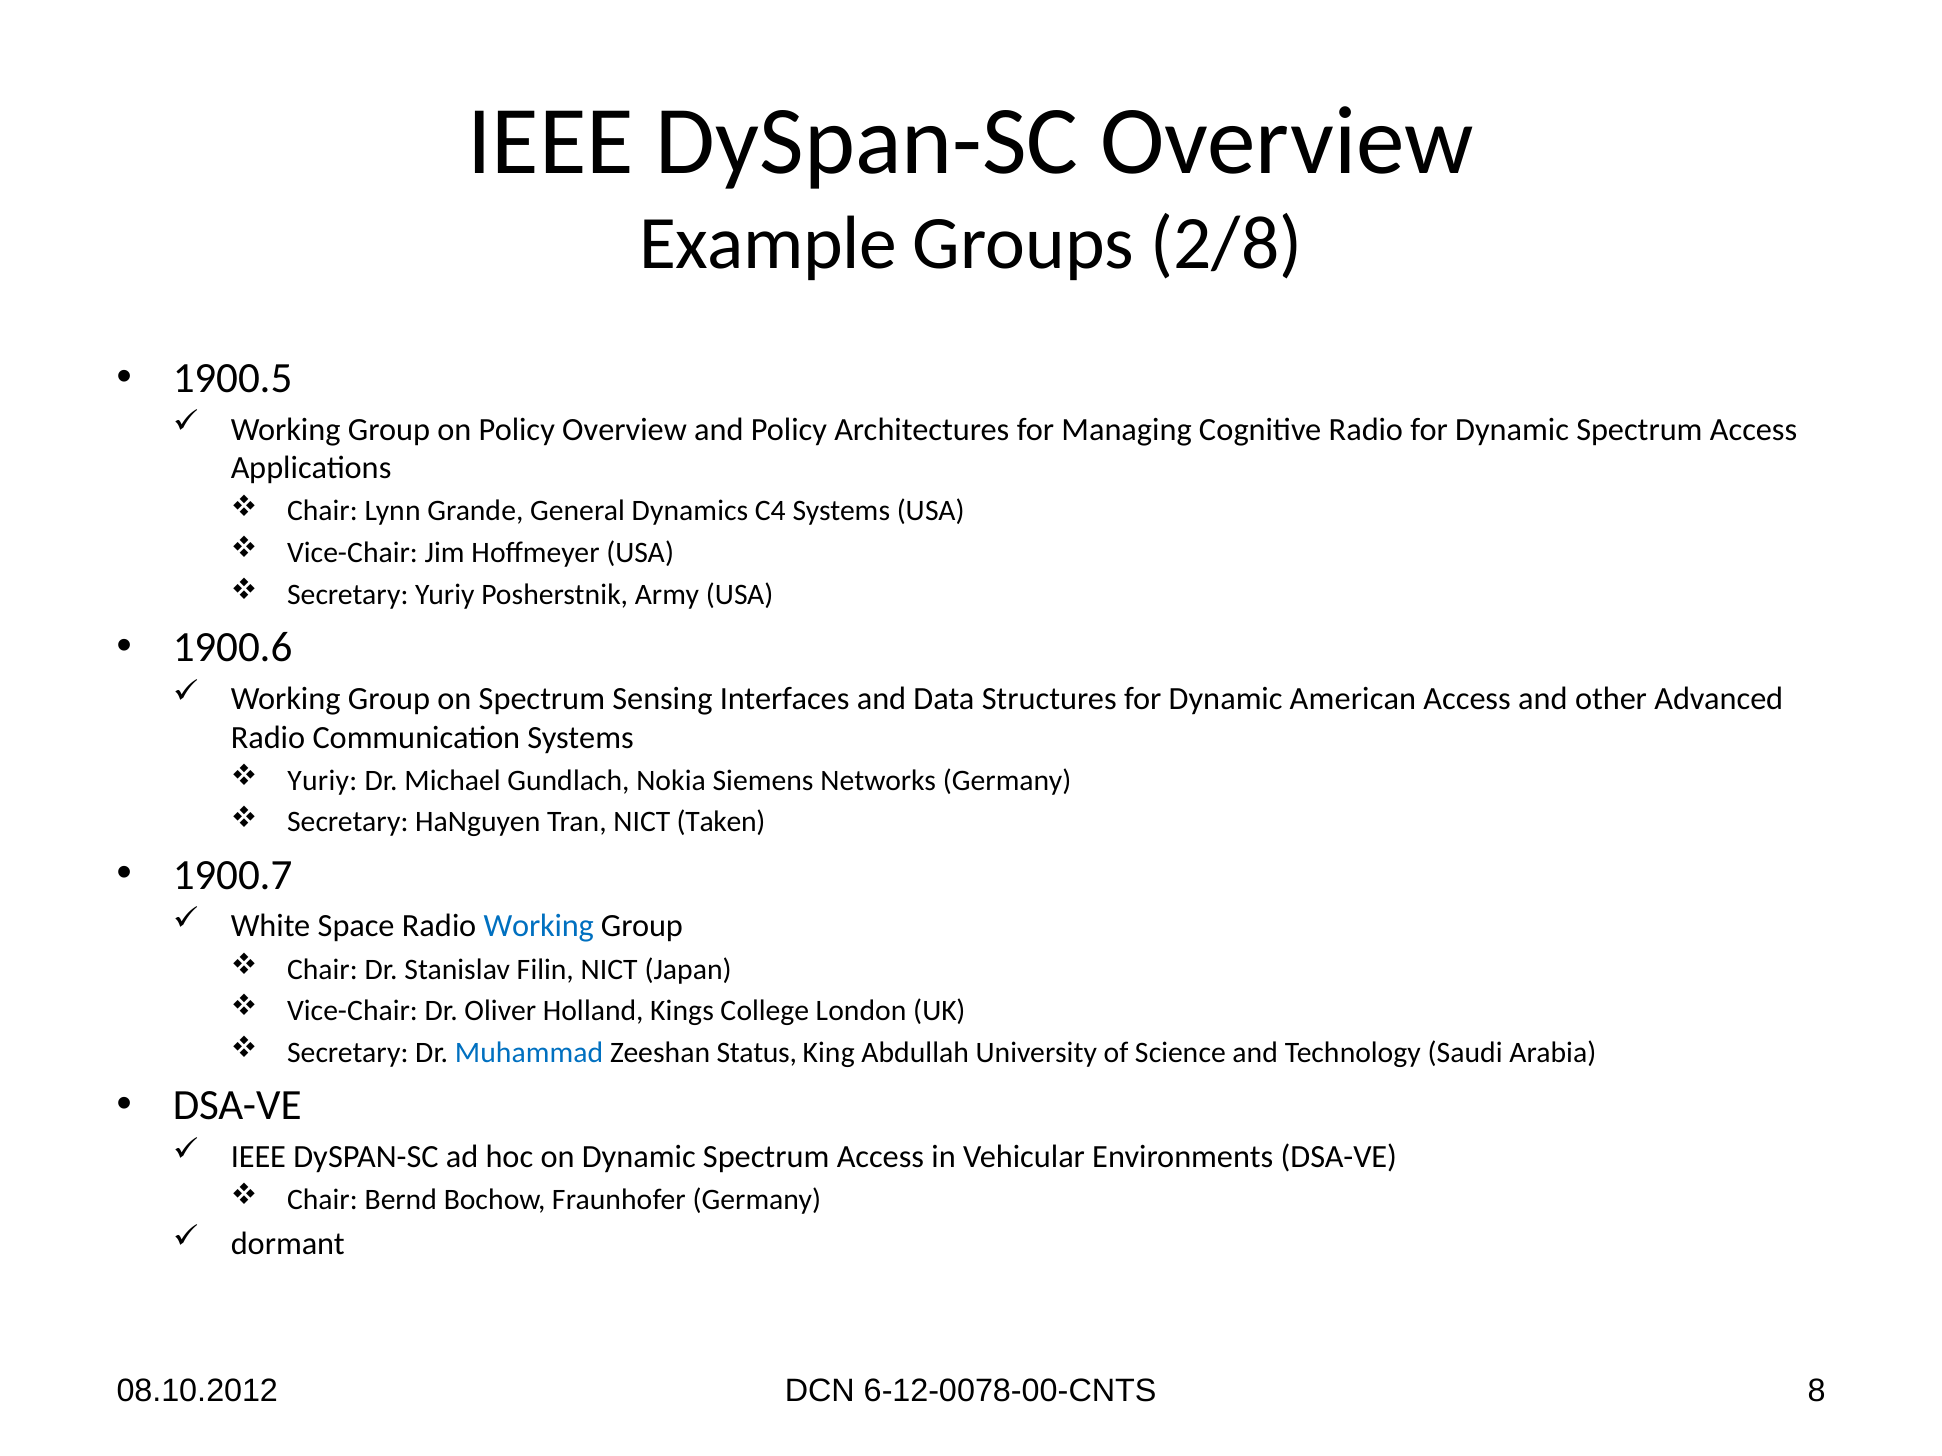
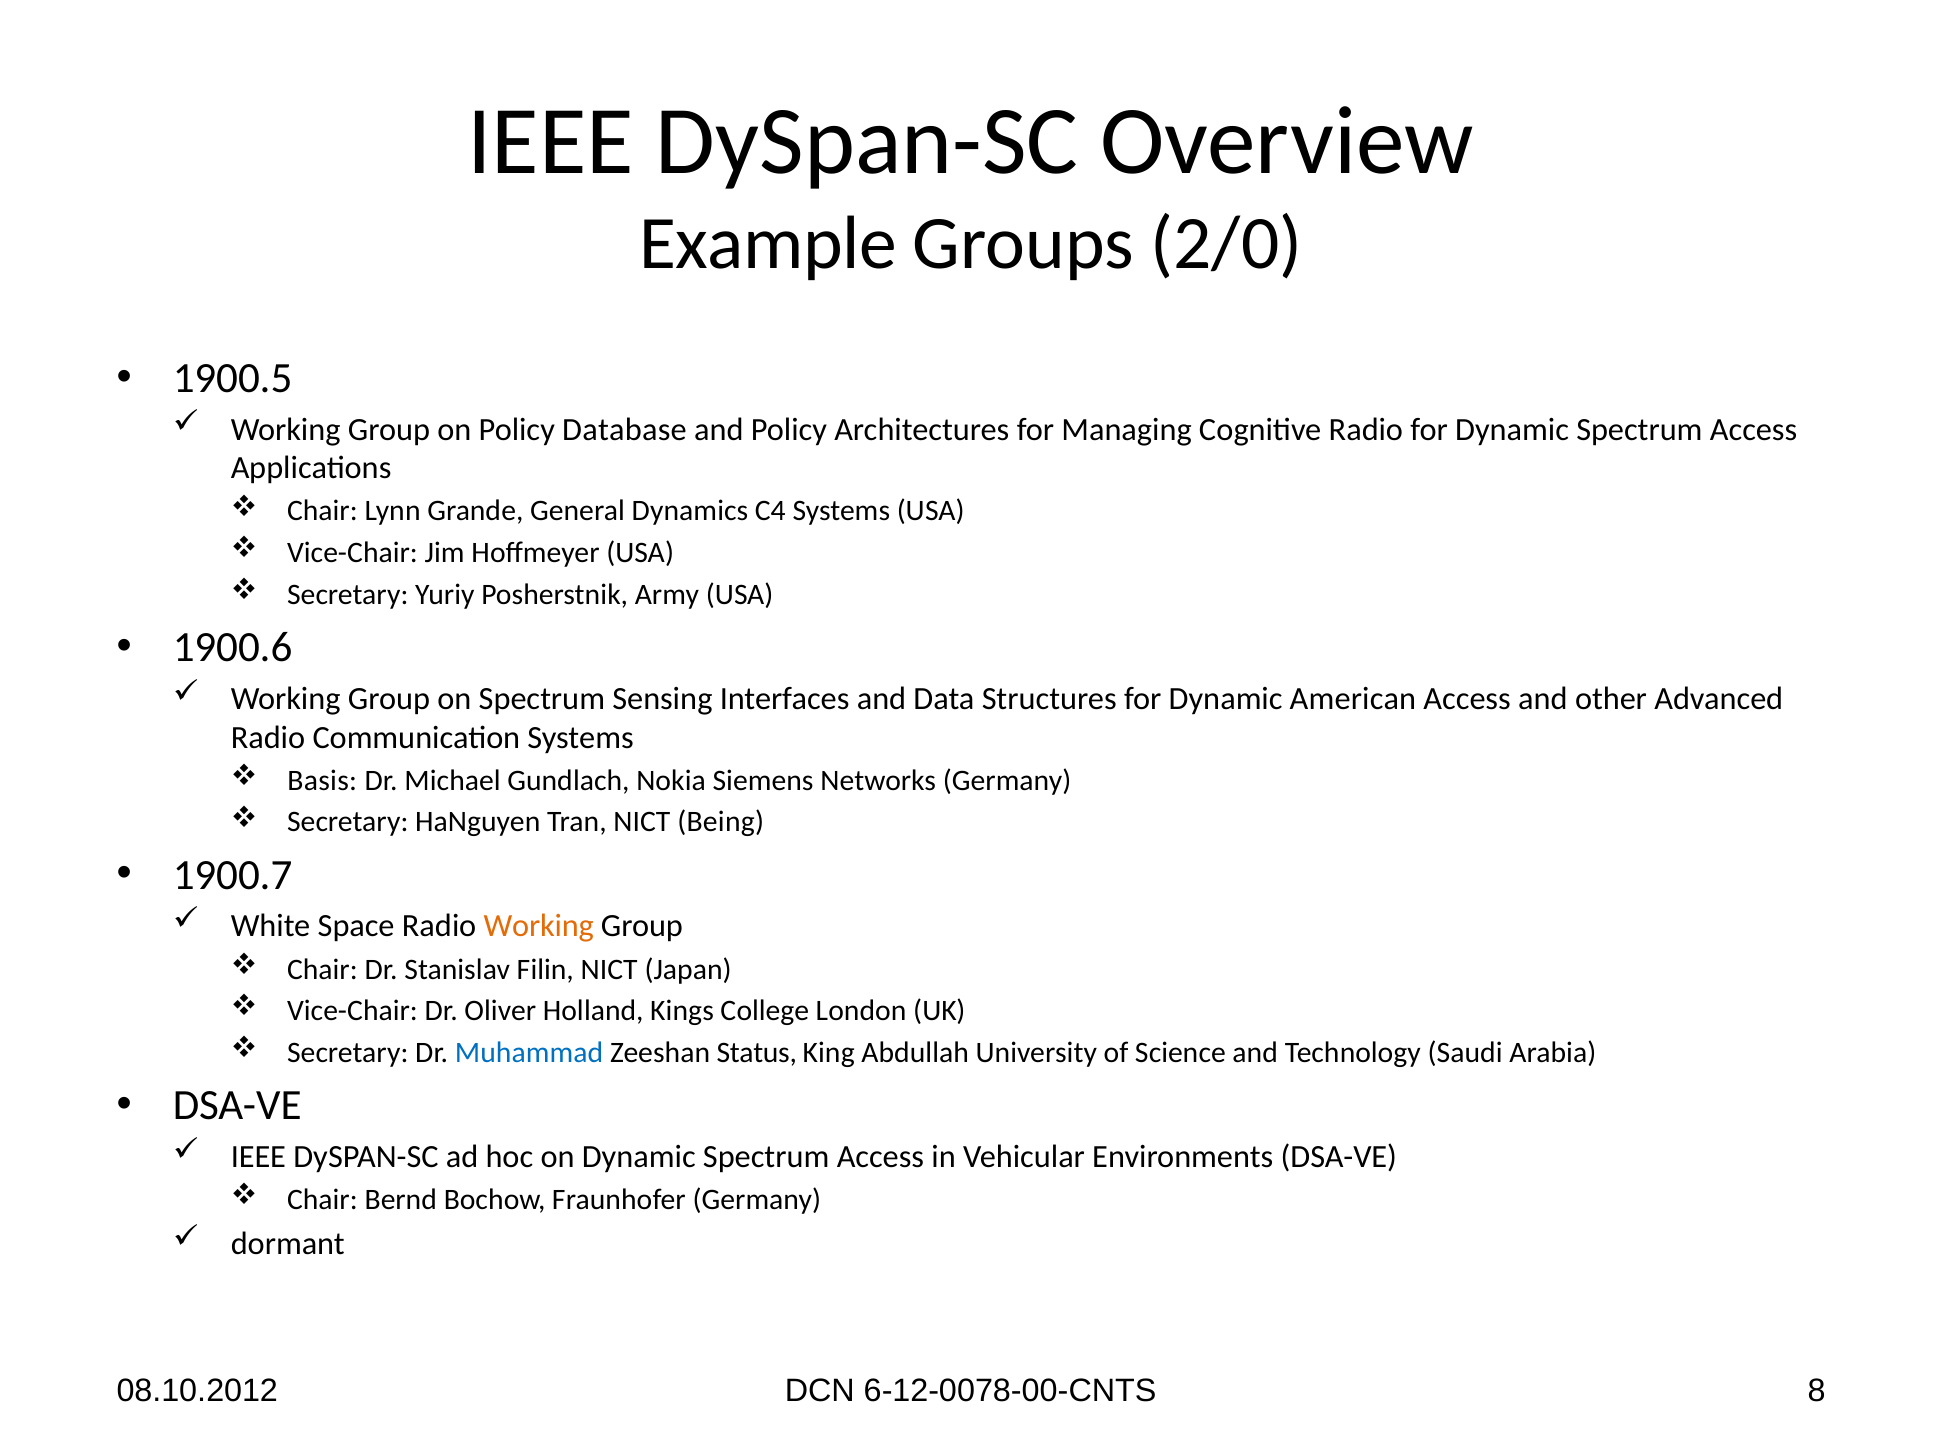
2/8: 2/8 -> 2/0
Policy Overview: Overview -> Database
Yuriy at (322, 781): Yuriy -> Basis
Taken: Taken -> Being
Working at (539, 927) colour: blue -> orange
